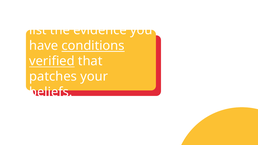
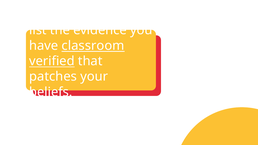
conditions: conditions -> classroom
